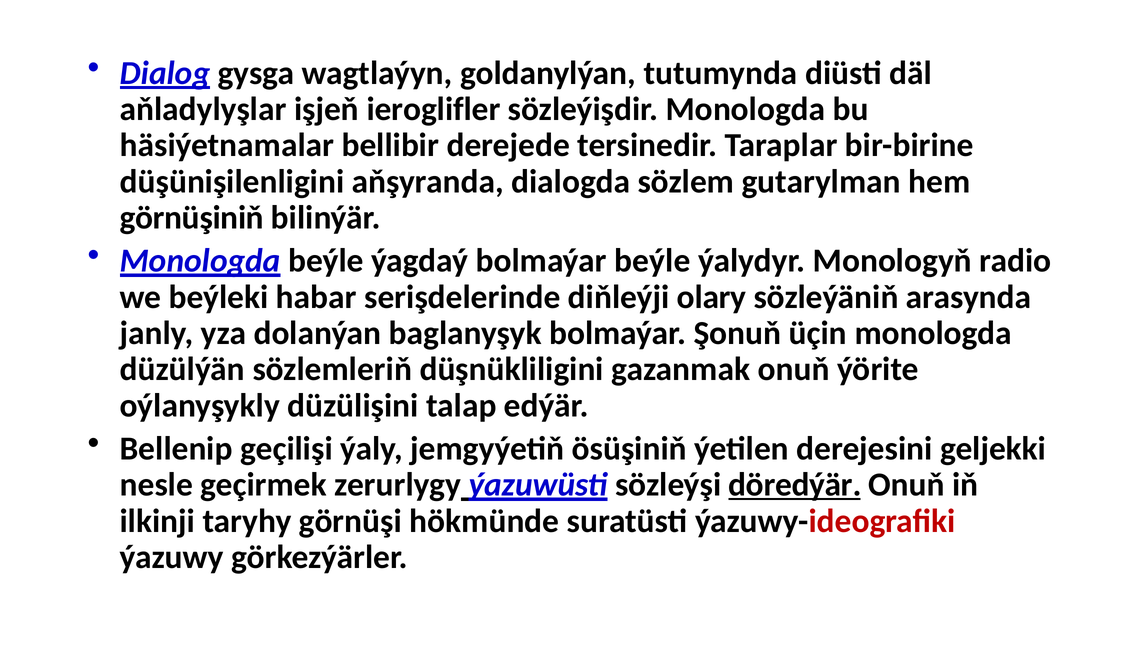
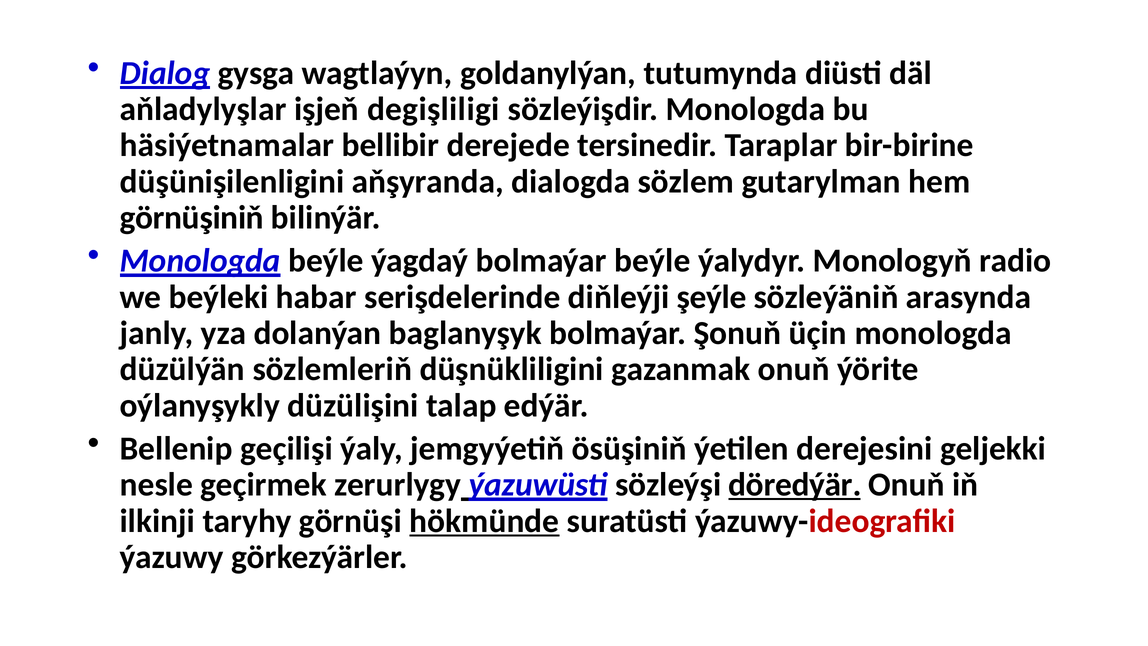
ieroglifler: ieroglifler -> degişliligi
olary: olary -> şeýle
hökmünde underline: none -> present
